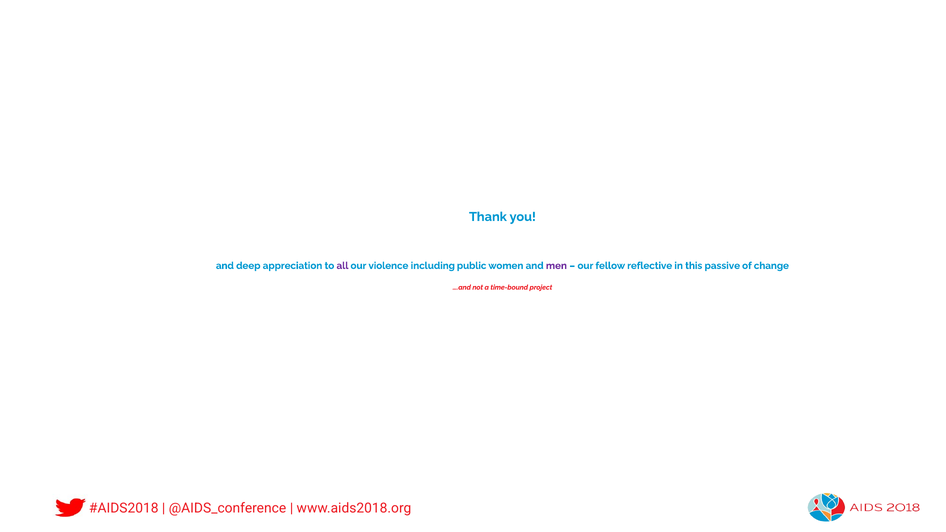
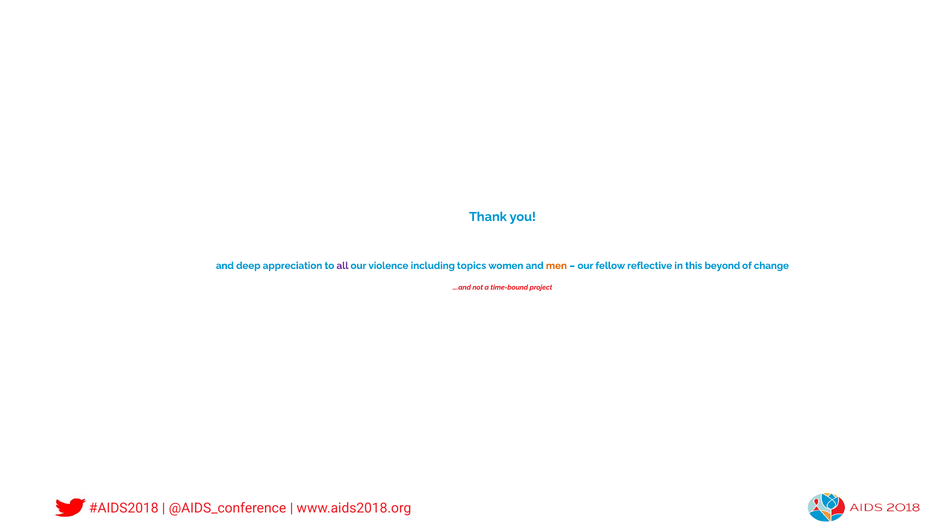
public: public -> topics
men colour: purple -> orange
passive: passive -> beyond
